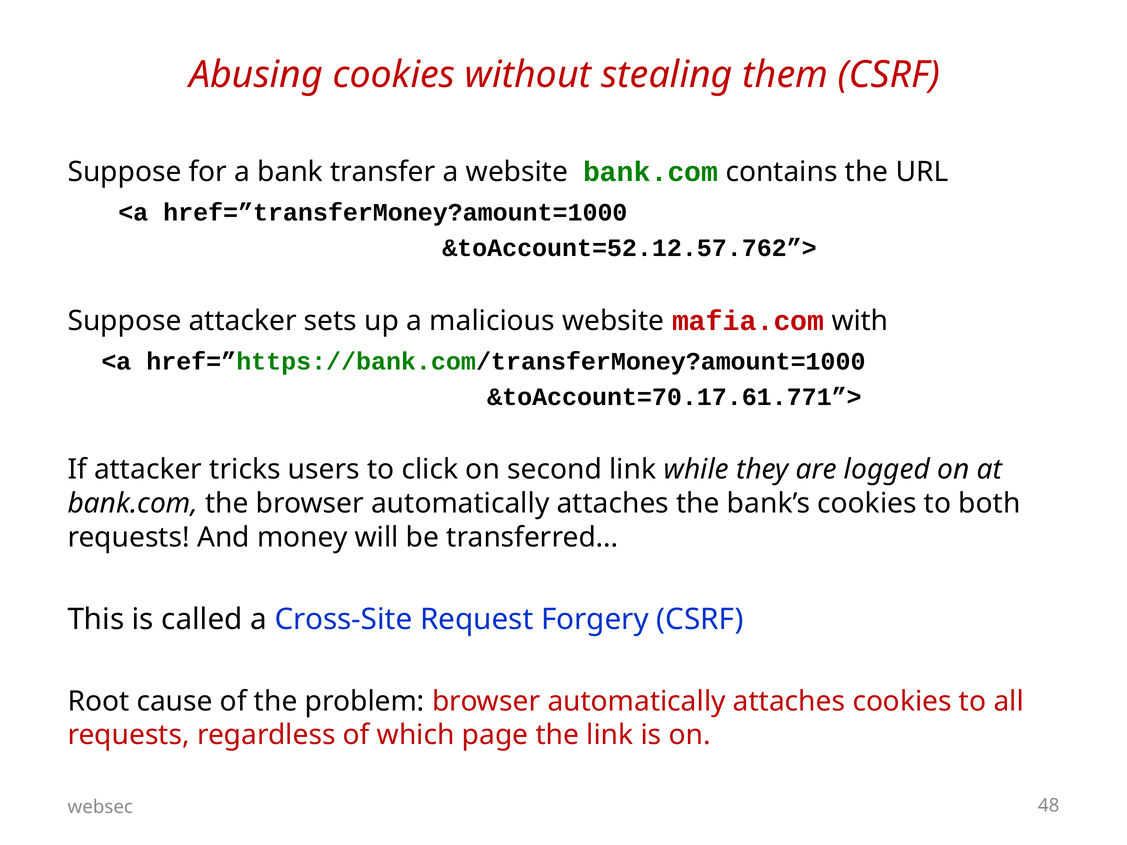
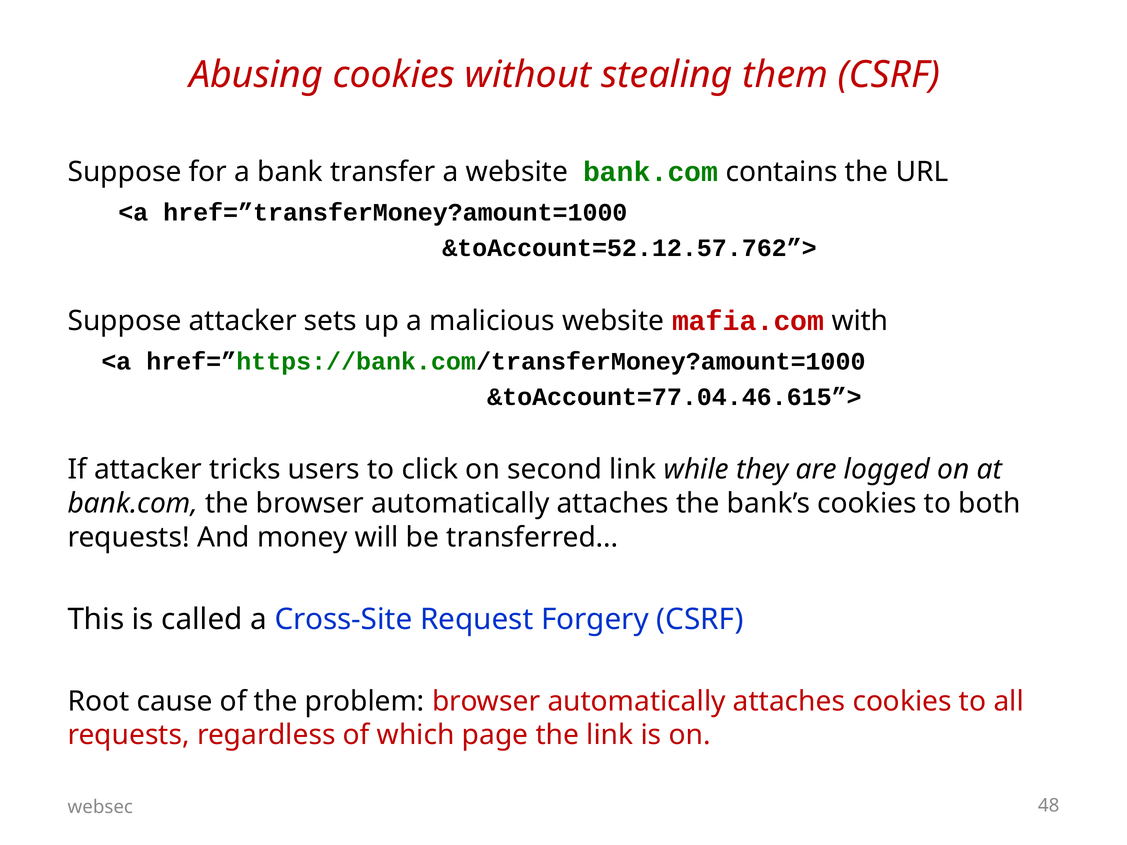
&toAccount=70.17.61.771”>: &toAccount=70.17.61.771”> -> &toAccount=77.04.46.615”>
